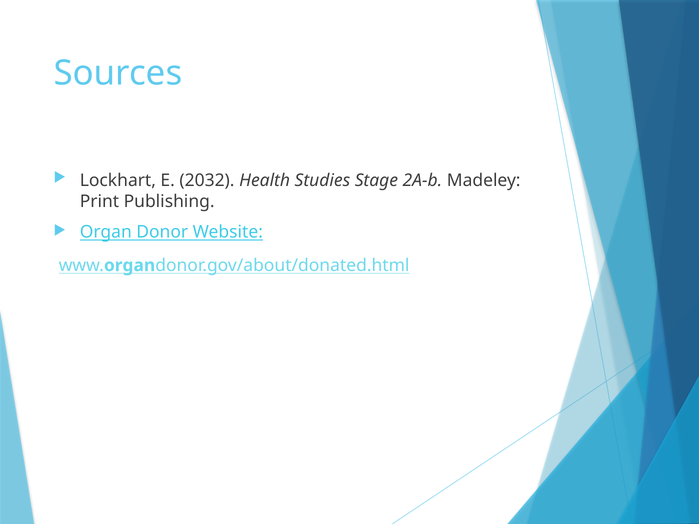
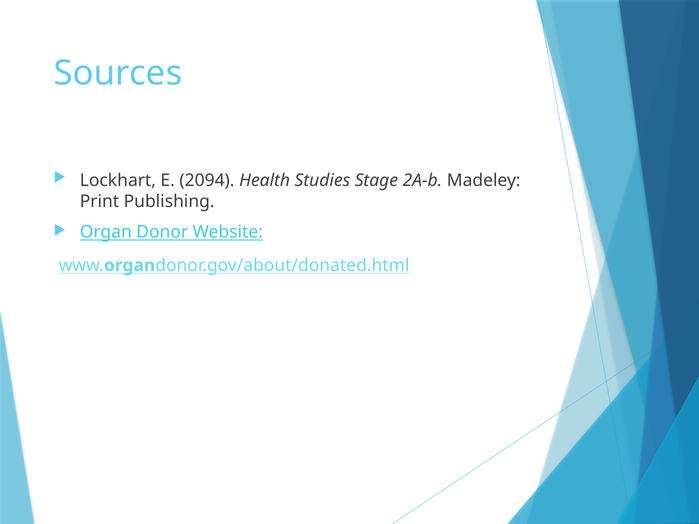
2032: 2032 -> 2094
